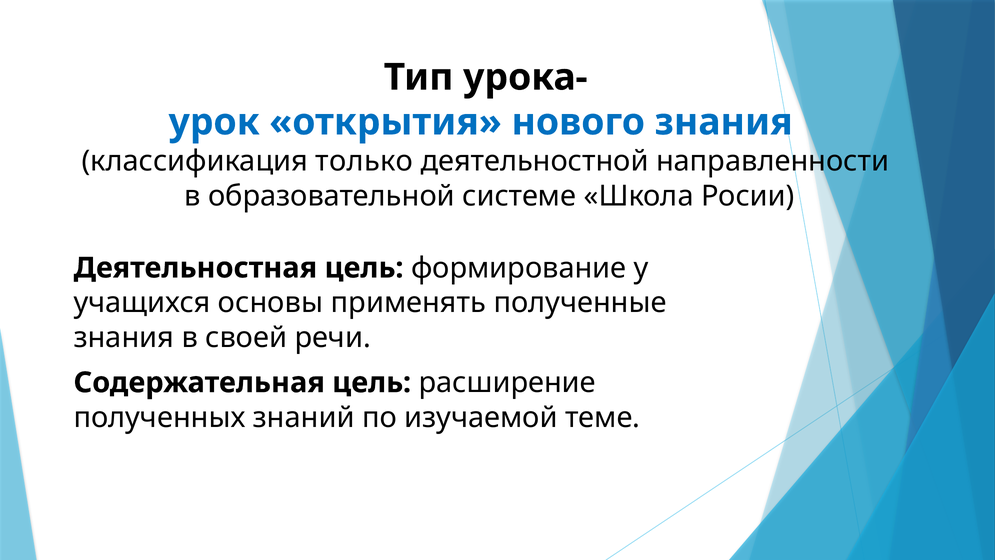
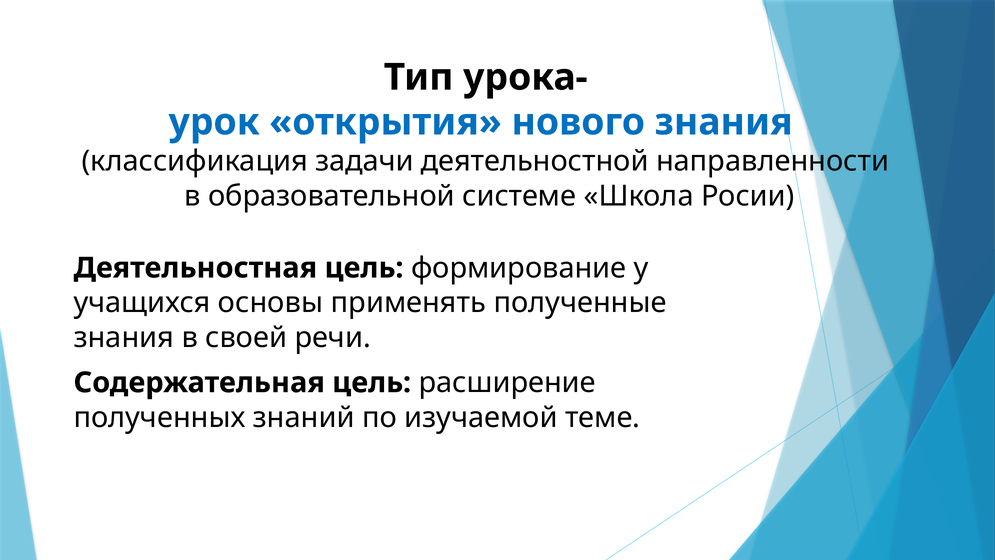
только: только -> задачи
